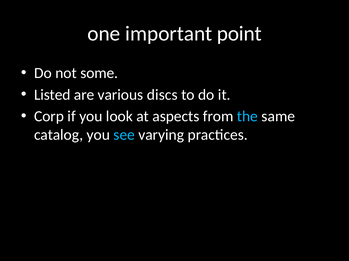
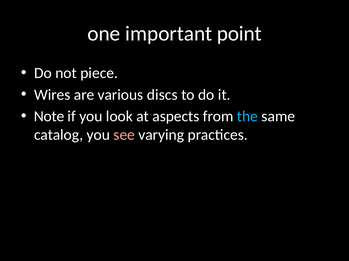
some: some -> piece
Listed: Listed -> Wires
Corp: Corp -> Note
see colour: light blue -> pink
